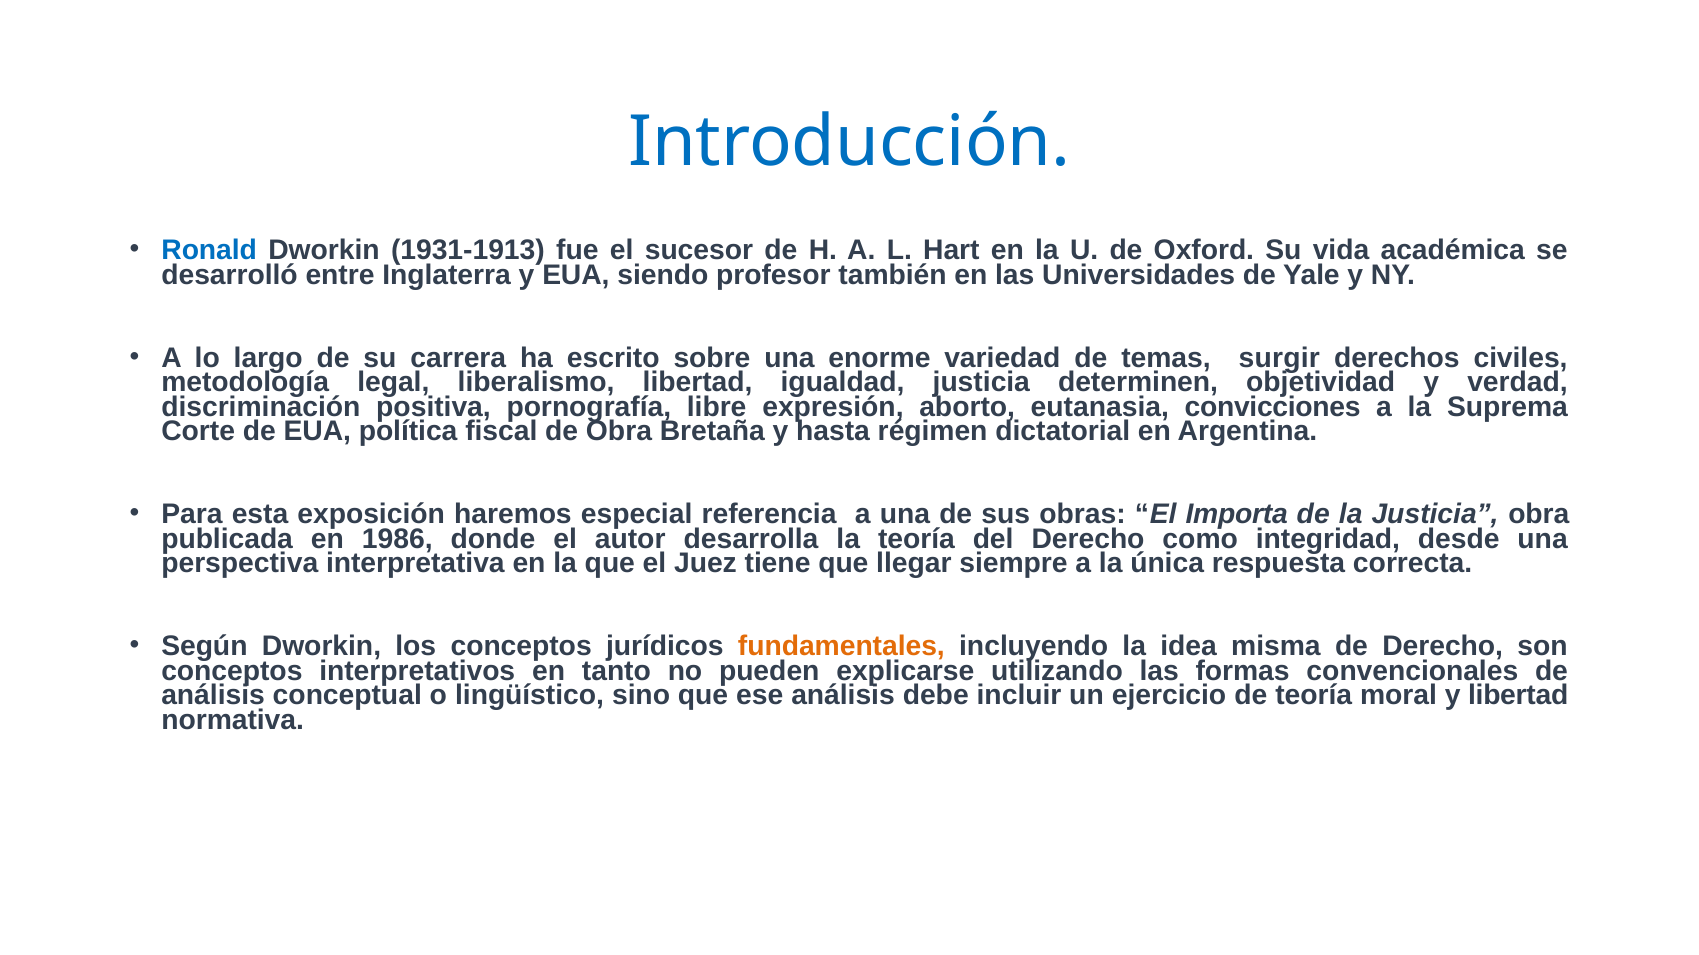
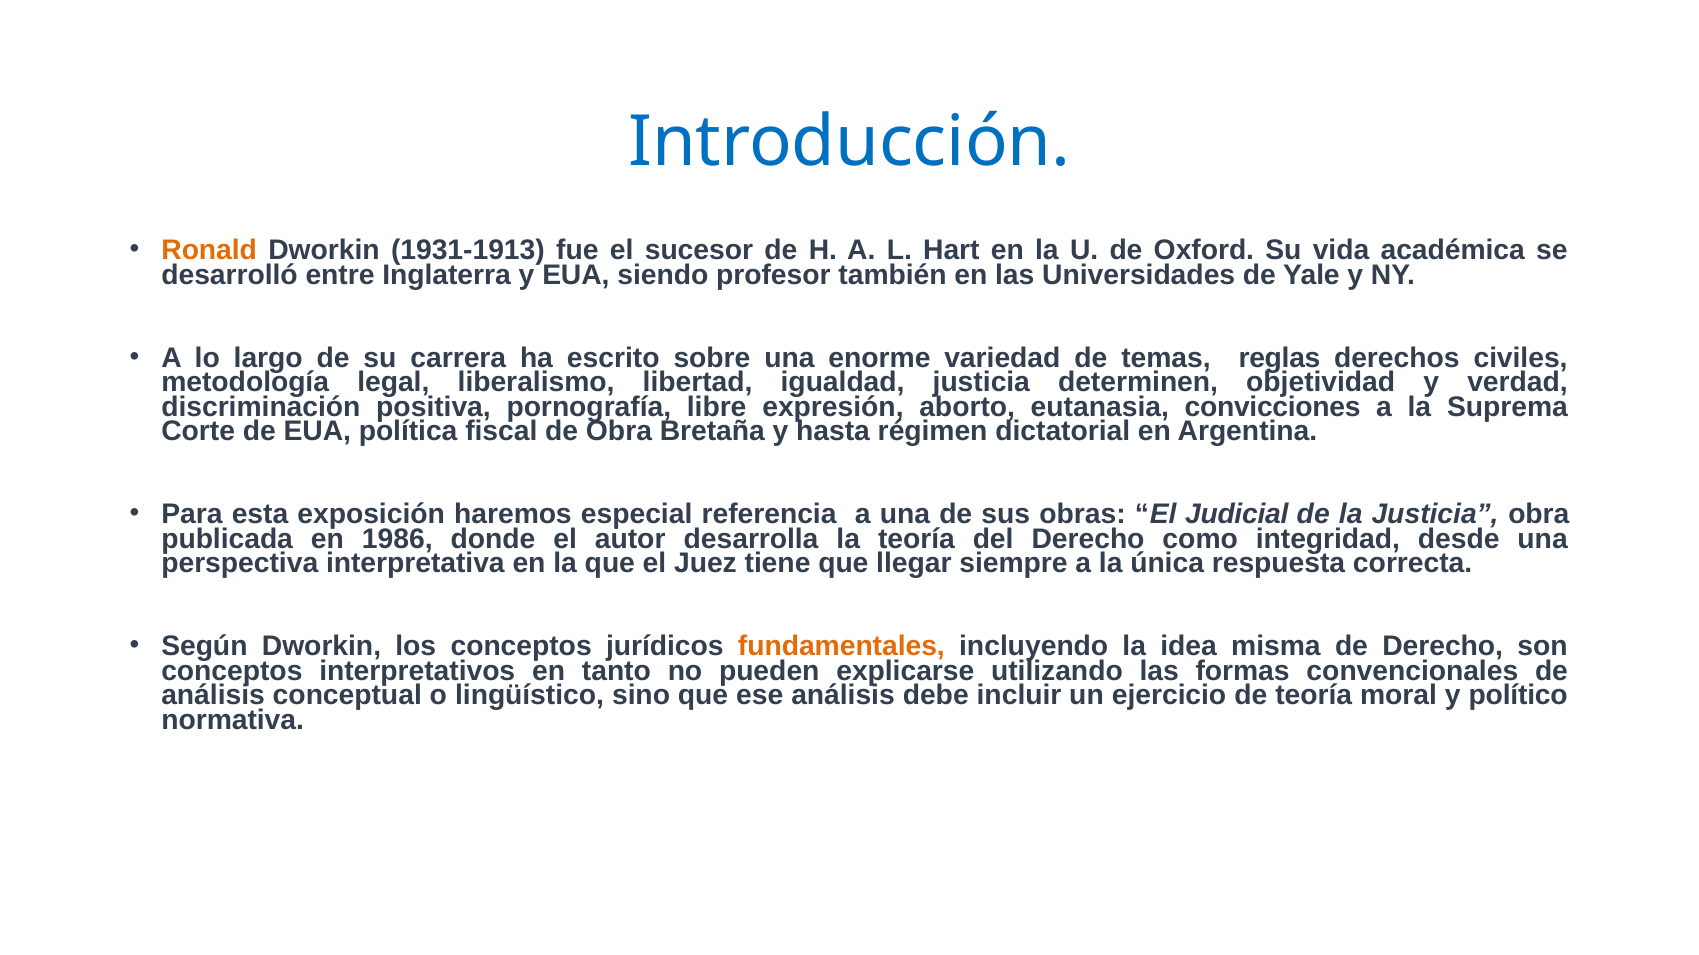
Ronald colour: blue -> orange
surgir: surgir -> reglas
Importa: Importa -> Judicial
y libertad: libertad -> político
